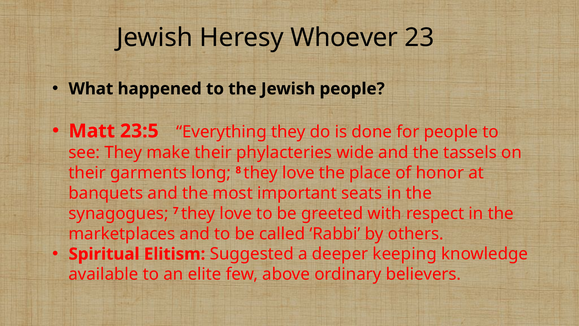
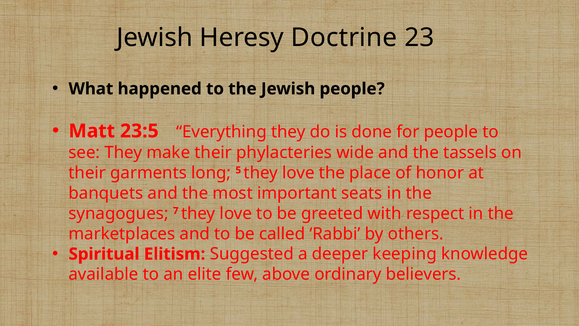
Whoever: Whoever -> Doctrine
8: 8 -> 5
